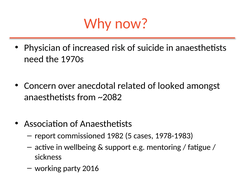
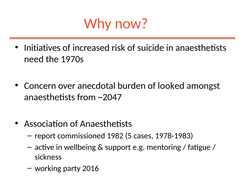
Physician: Physician -> Initiatives
related: related -> burden
~2082: ~2082 -> ~2047
